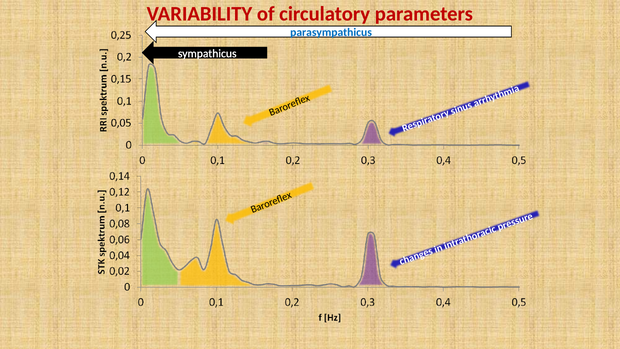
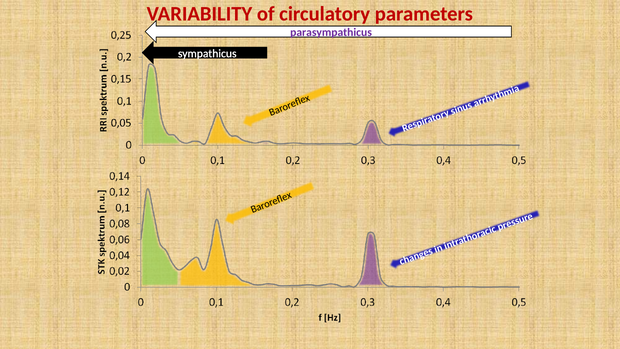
parasympathicus colour: blue -> purple
